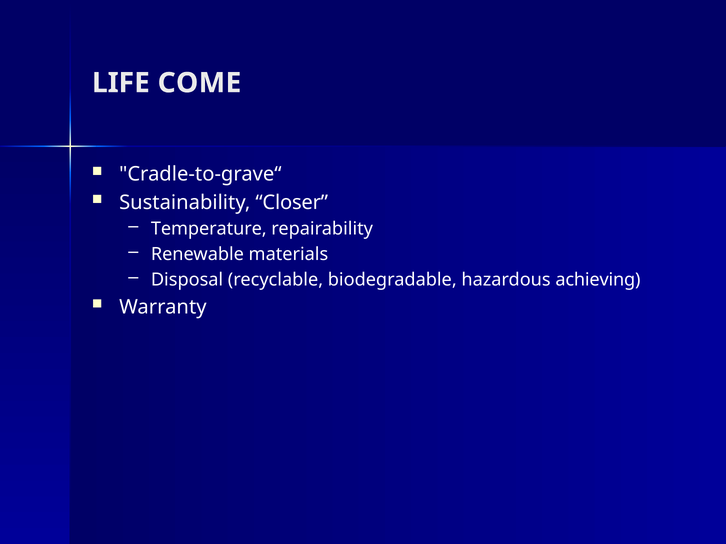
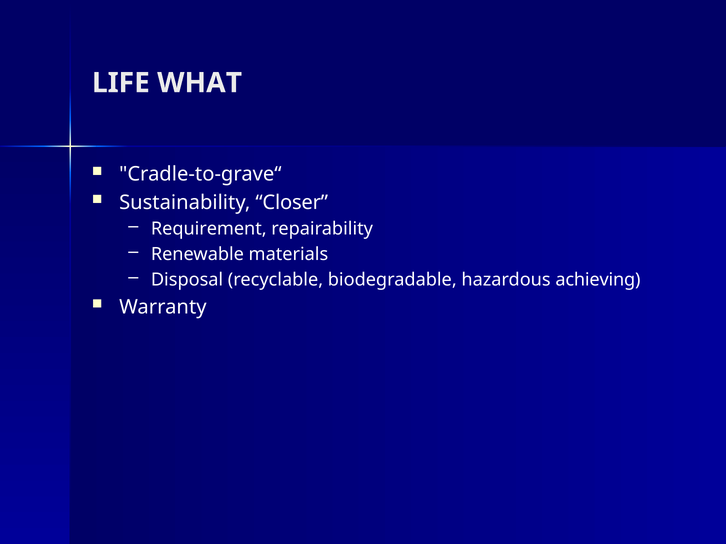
COME: COME -> WHAT
Temperature: Temperature -> Requirement
